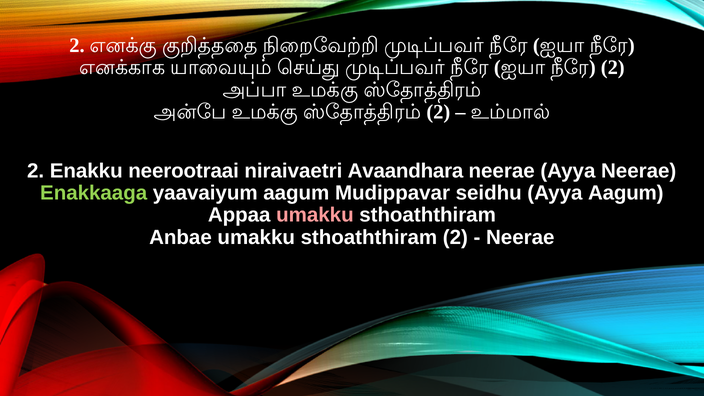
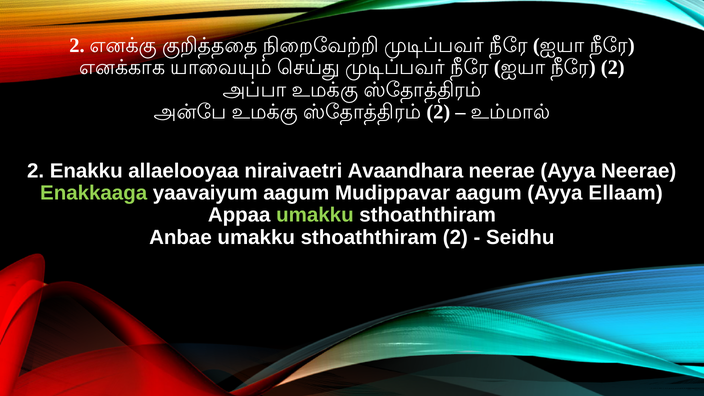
neerootraai: neerootraai -> allaelooyaa
Mudippavar seidhu: seidhu -> aagum
Ayya Aagum: Aagum -> Ellaam
umakku at (315, 215) colour: pink -> light green
Neerae at (520, 237): Neerae -> Seidhu
